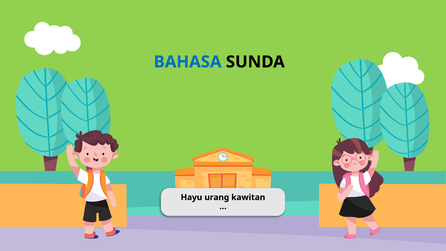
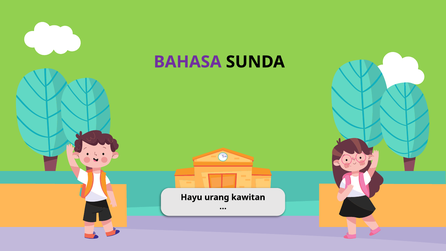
BAHASA colour: blue -> purple
